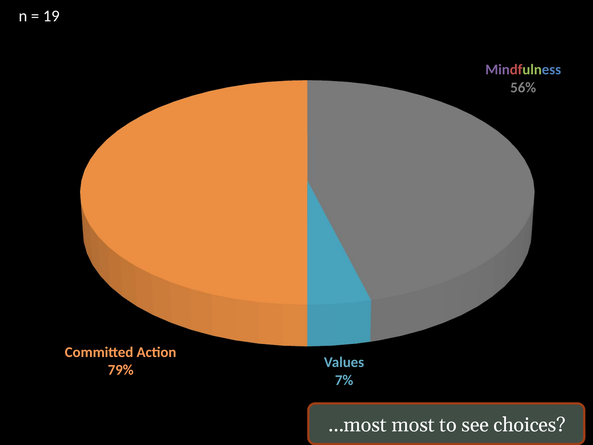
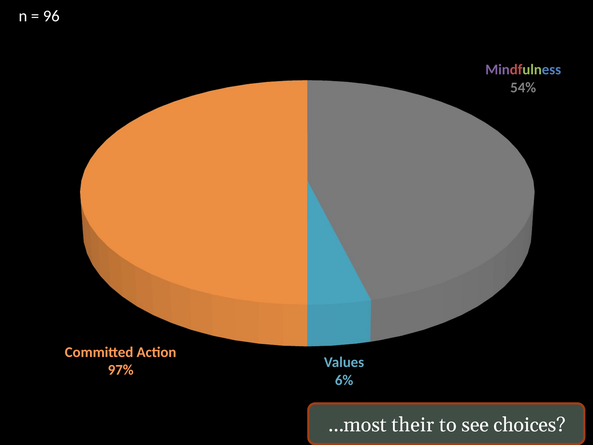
19: 19 -> 96
56%: 56% -> 54%
79%: 79% -> 97%
7%: 7% -> 6%
most: most -> their
